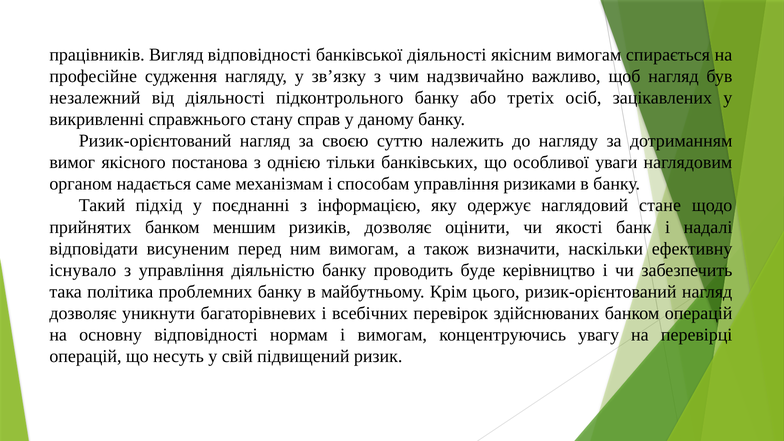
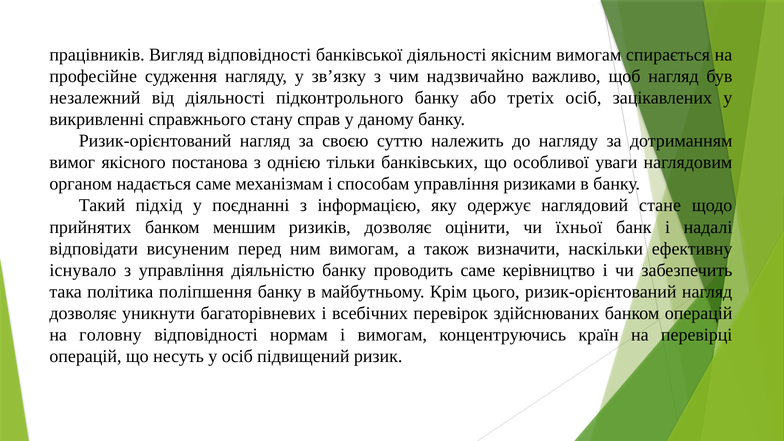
якості: якості -> їхньої
проводить буде: буде -> саме
проблемних: проблемних -> поліпшення
основну: основну -> головну
увагу: увагу -> країн
у свій: свій -> осіб
